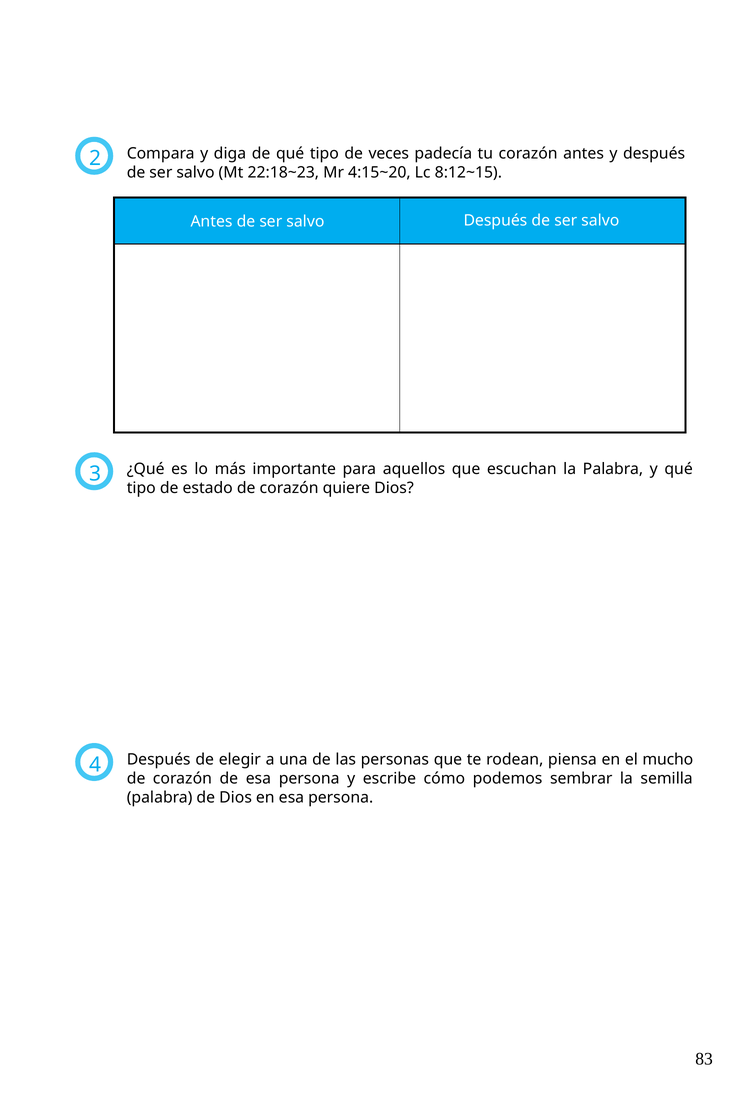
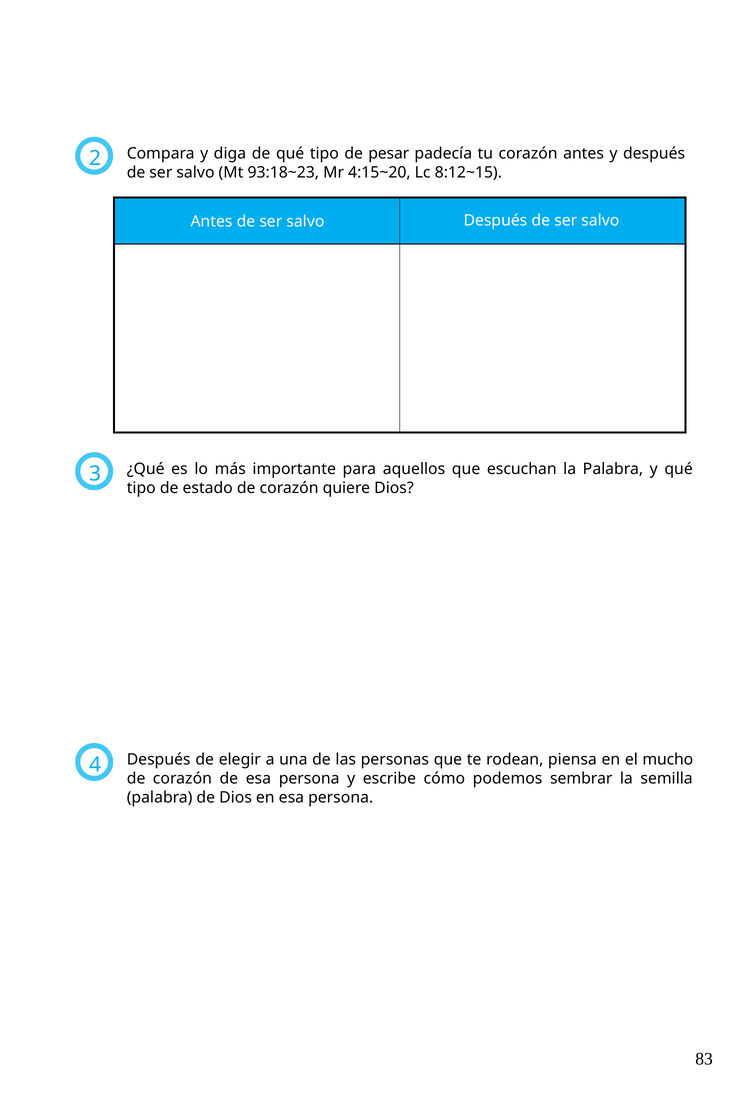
veces: veces -> pesar
22:18~23: 22:18~23 -> 93:18~23
